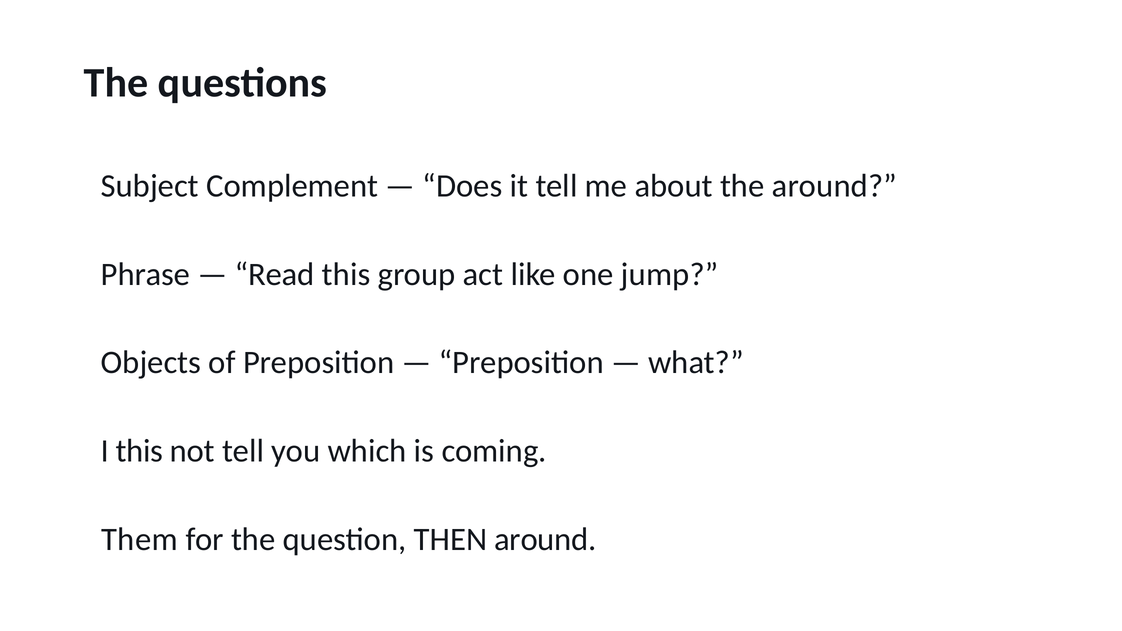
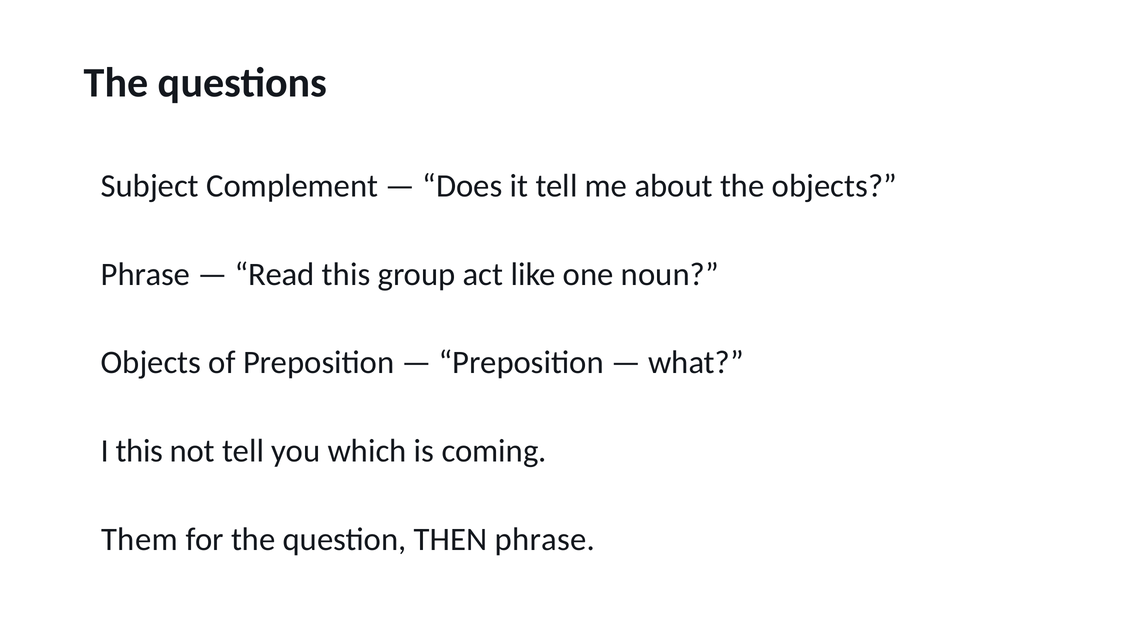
the around: around -> objects
jump: jump -> noun
THEN around: around -> phrase
